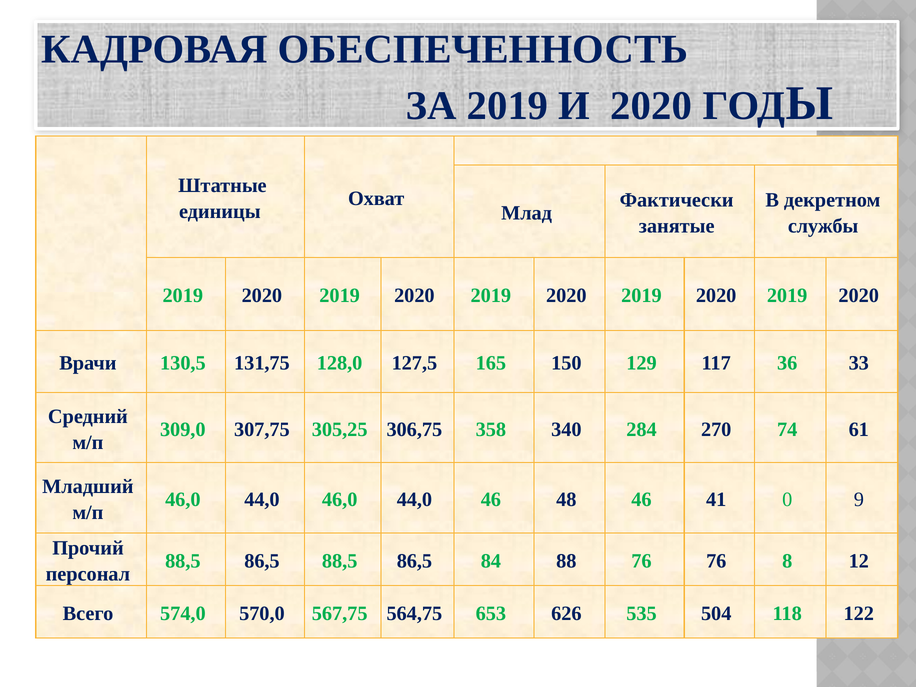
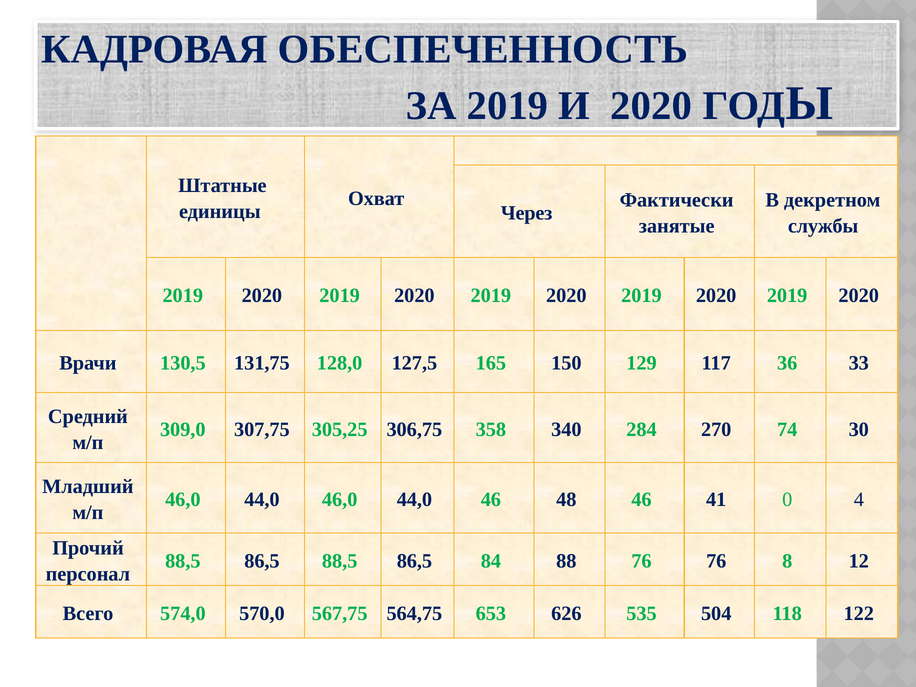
Млад: Млад -> Через
61: 61 -> 30
9: 9 -> 4
